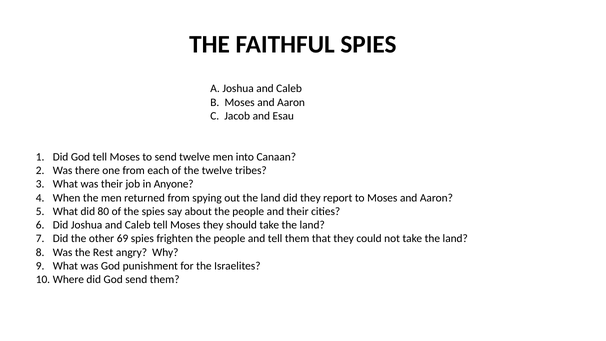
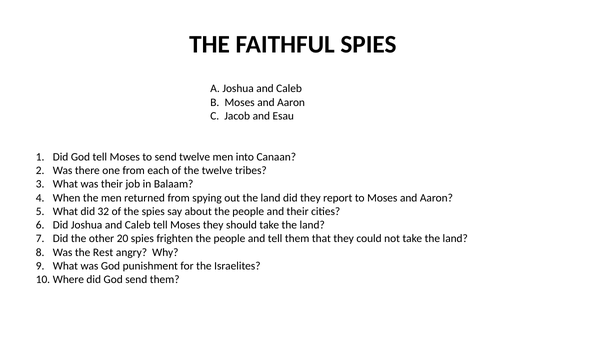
Anyone: Anyone -> Balaam
80: 80 -> 32
69: 69 -> 20
